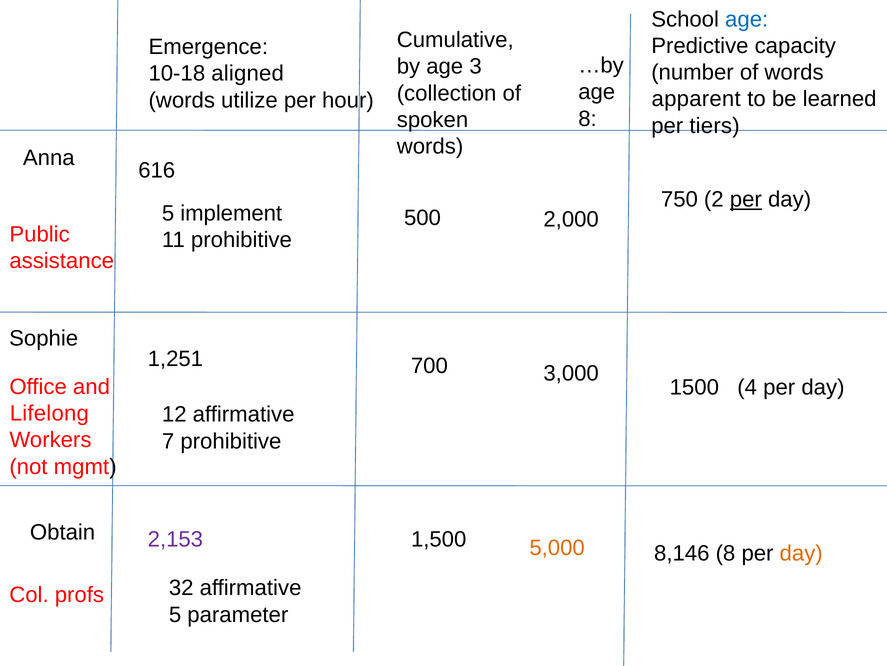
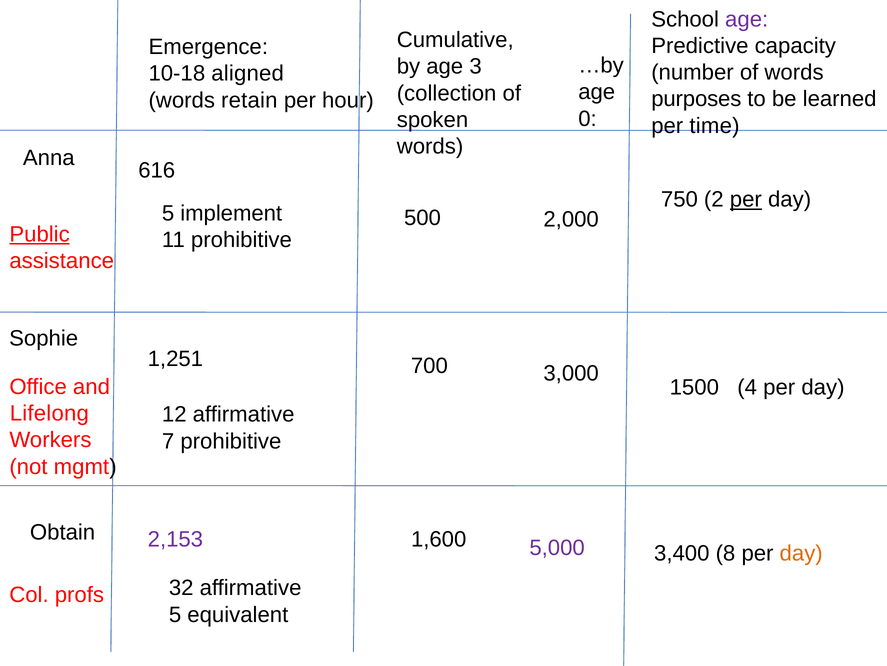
age at (747, 19) colour: blue -> purple
apparent: apparent -> purposes
utilize: utilize -> retain
8 at (588, 119): 8 -> 0
tiers: tiers -> time
Public underline: none -> present
1,500: 1,500 -> 1,600
5,000 colour: orange -> purple
8,146: 8,146 -> 3,400
parameter: parameter -> equivalent
